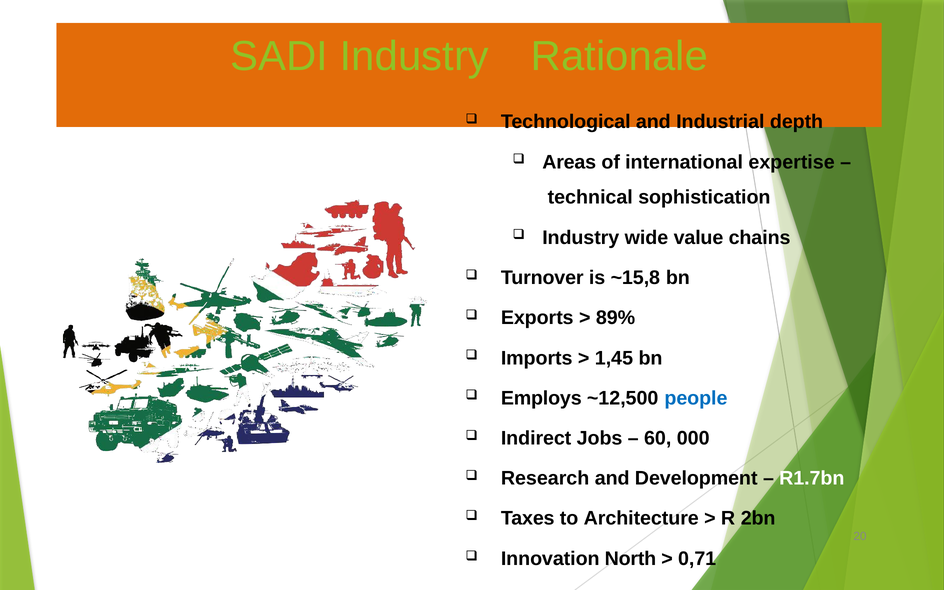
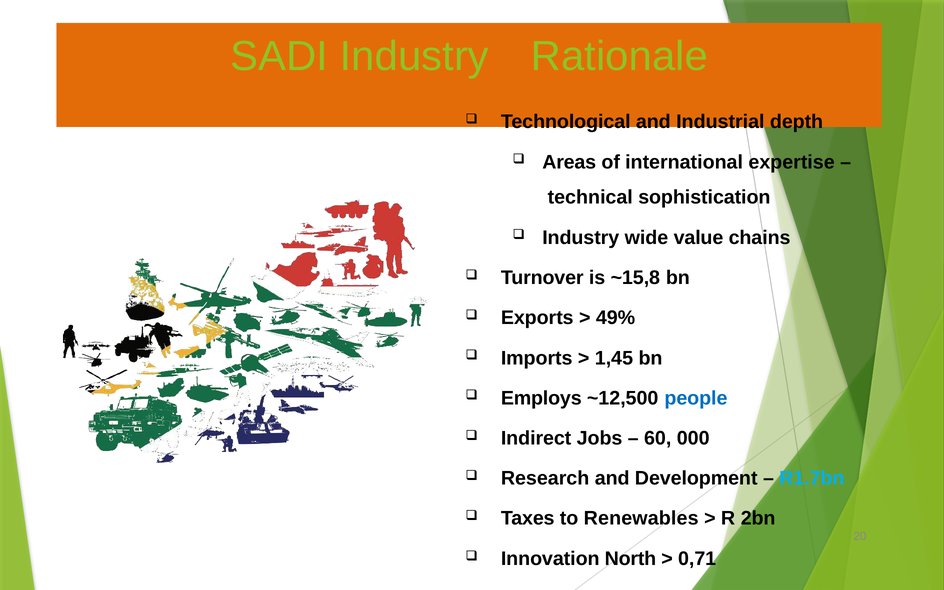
89%: 89% -> 49%
R1.7bn colour: white -> light blue
Architecture: Architecture -> Renewables
